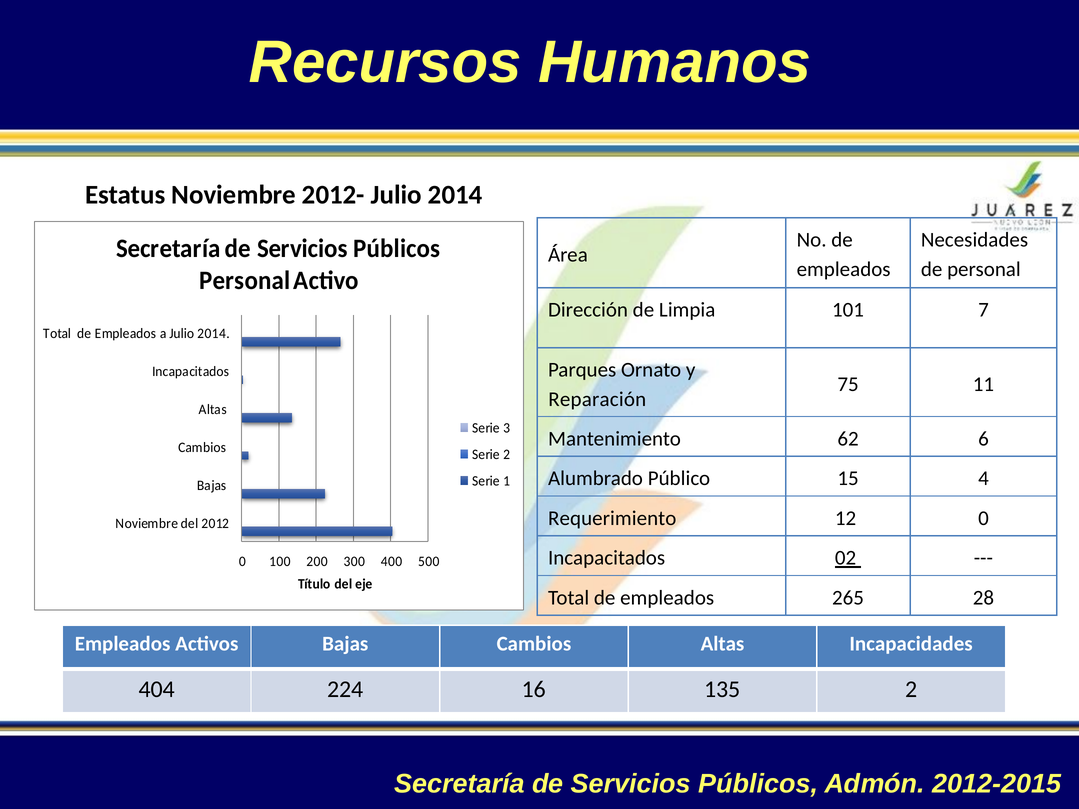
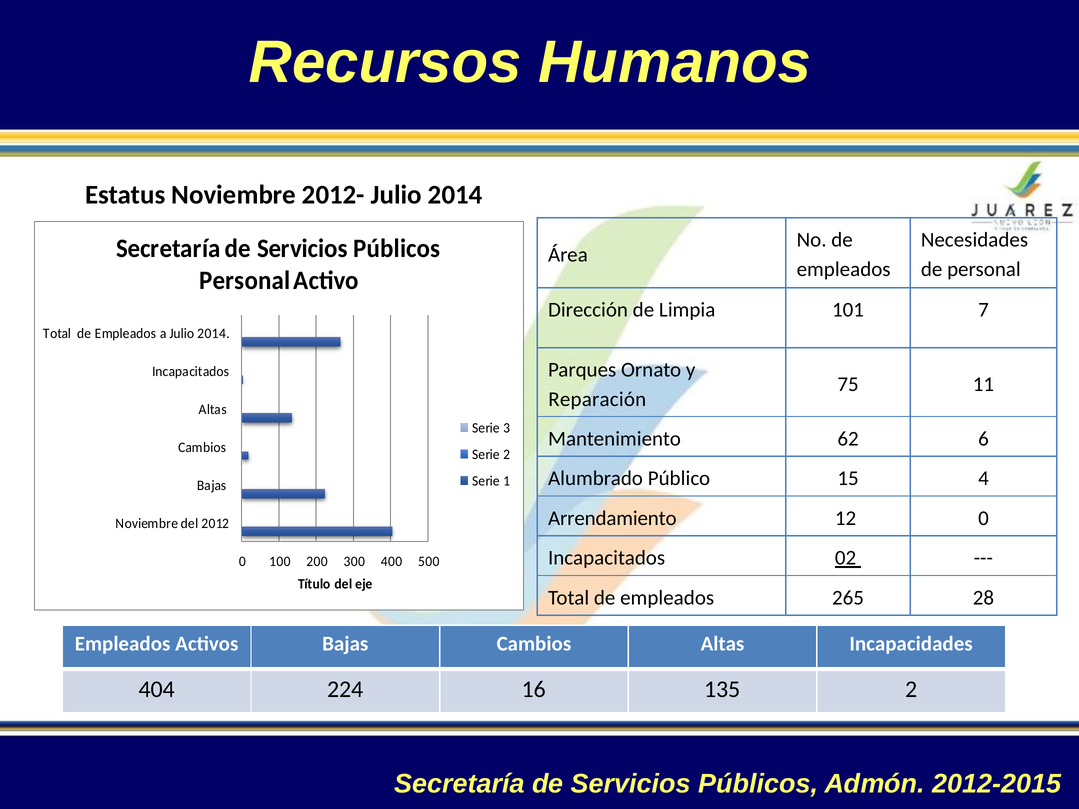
Requerimiento: Requerimiento -> Arrendamiento
